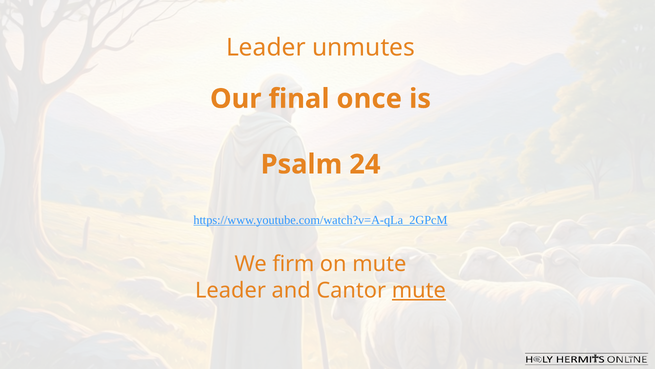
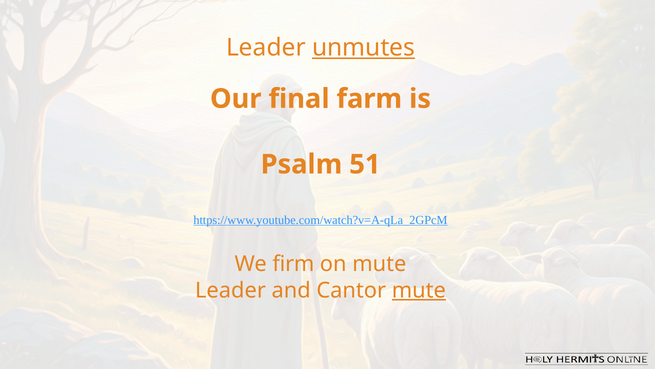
unmutes underline: none -> present
once: once -> farm
24: 24 -> 51
